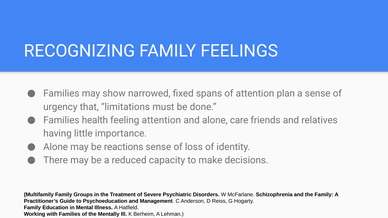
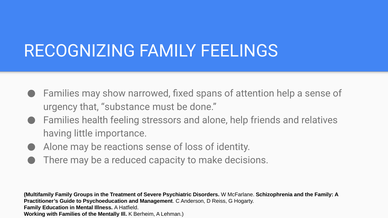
attention plan: plan -> help
limitations: limitations -> substance
feeling attention: attention -> stressors
alone care: care -> help
